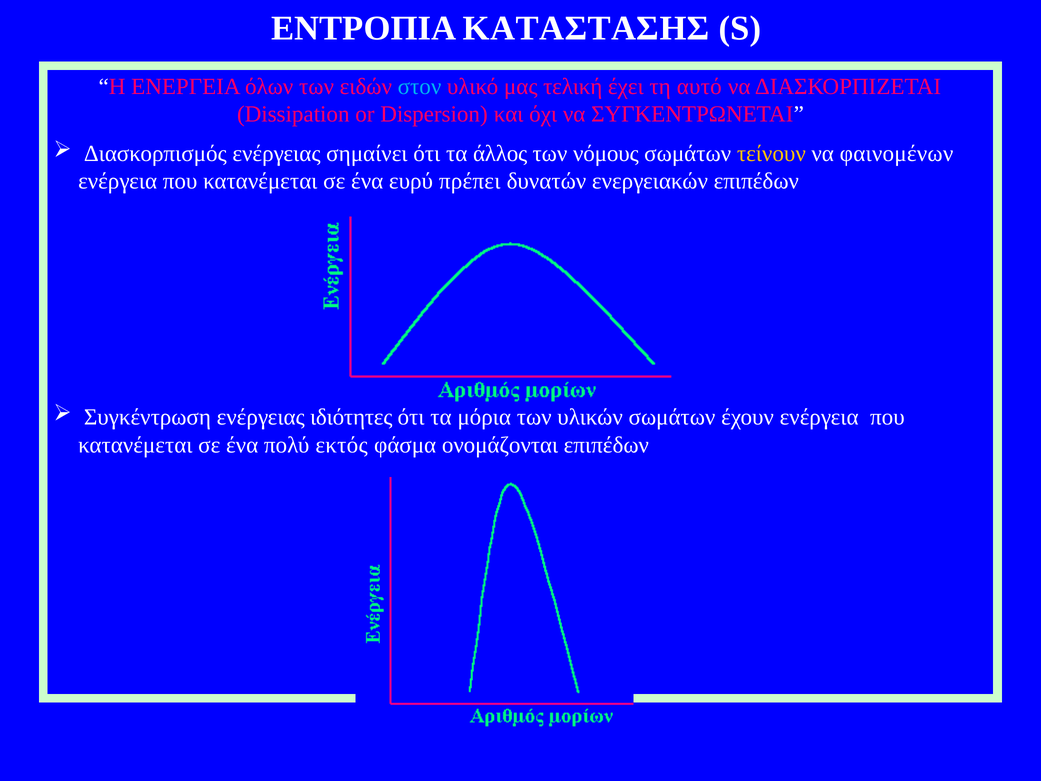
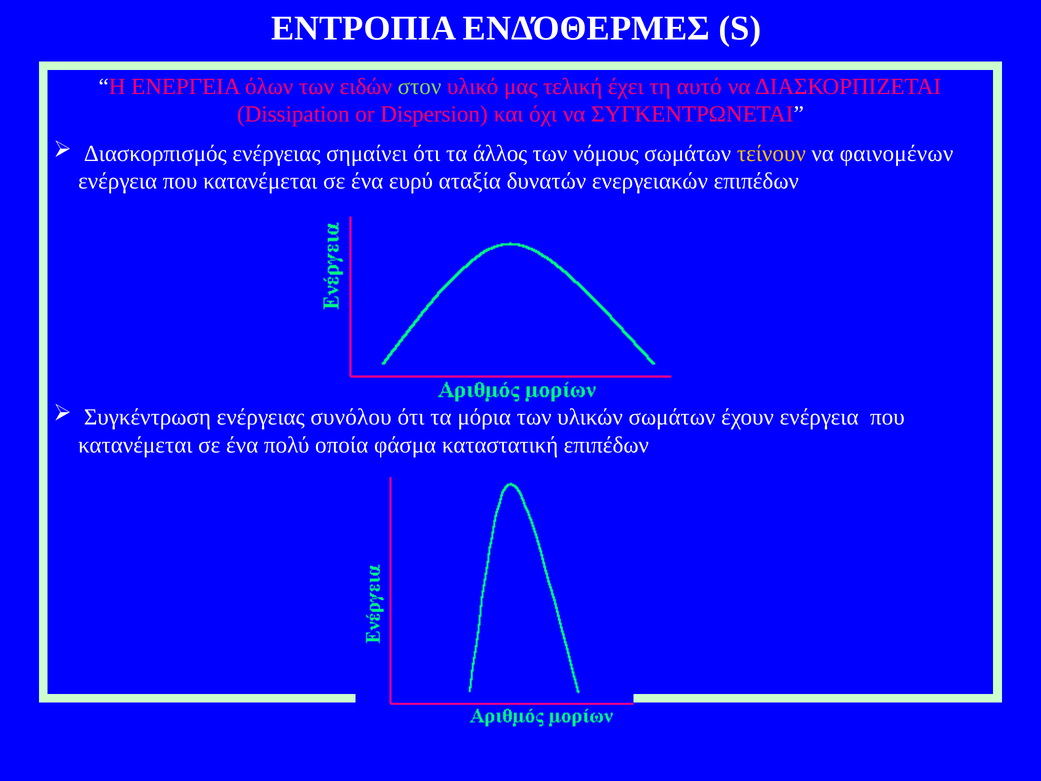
ΚΑΤΑΣΤΑΣΗΣ: ΚΑΤΑΣΤΑΣΗΣ -> ΕΝΔΌΘΕΡΜΕΣ
στον colour: light blue -> light green
πρέπει: πρέπει -> αταξία
ιδιότητες: ιδιότητες -> συνόλου
εκτός: εκτός -> οποία
ονομάζονται: ονομάζονται -> καταστατική
